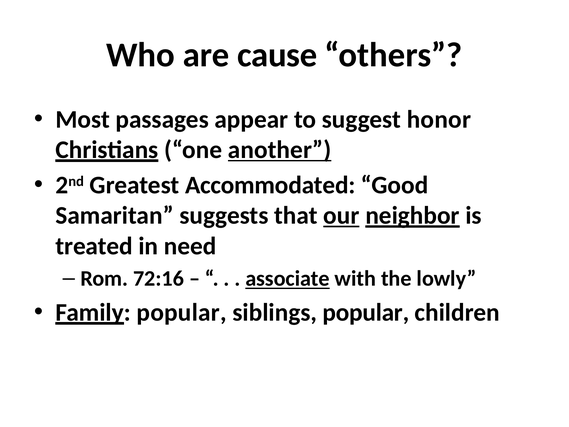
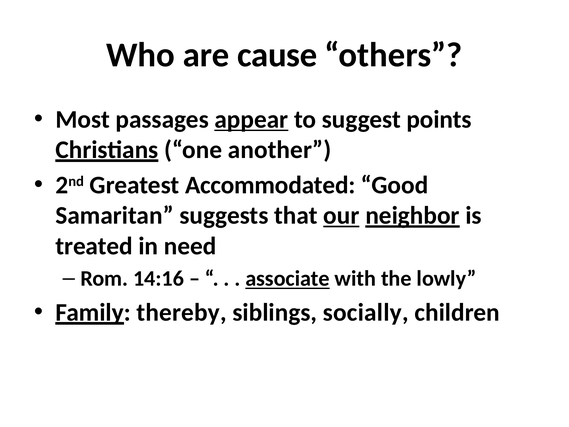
appear underline: none -> present
honor: honor -> points
another underline: present -> none
72:16: 72:16 -> 14:16
Family popular: popular -> thereby
siblings popular: popular -> socially
